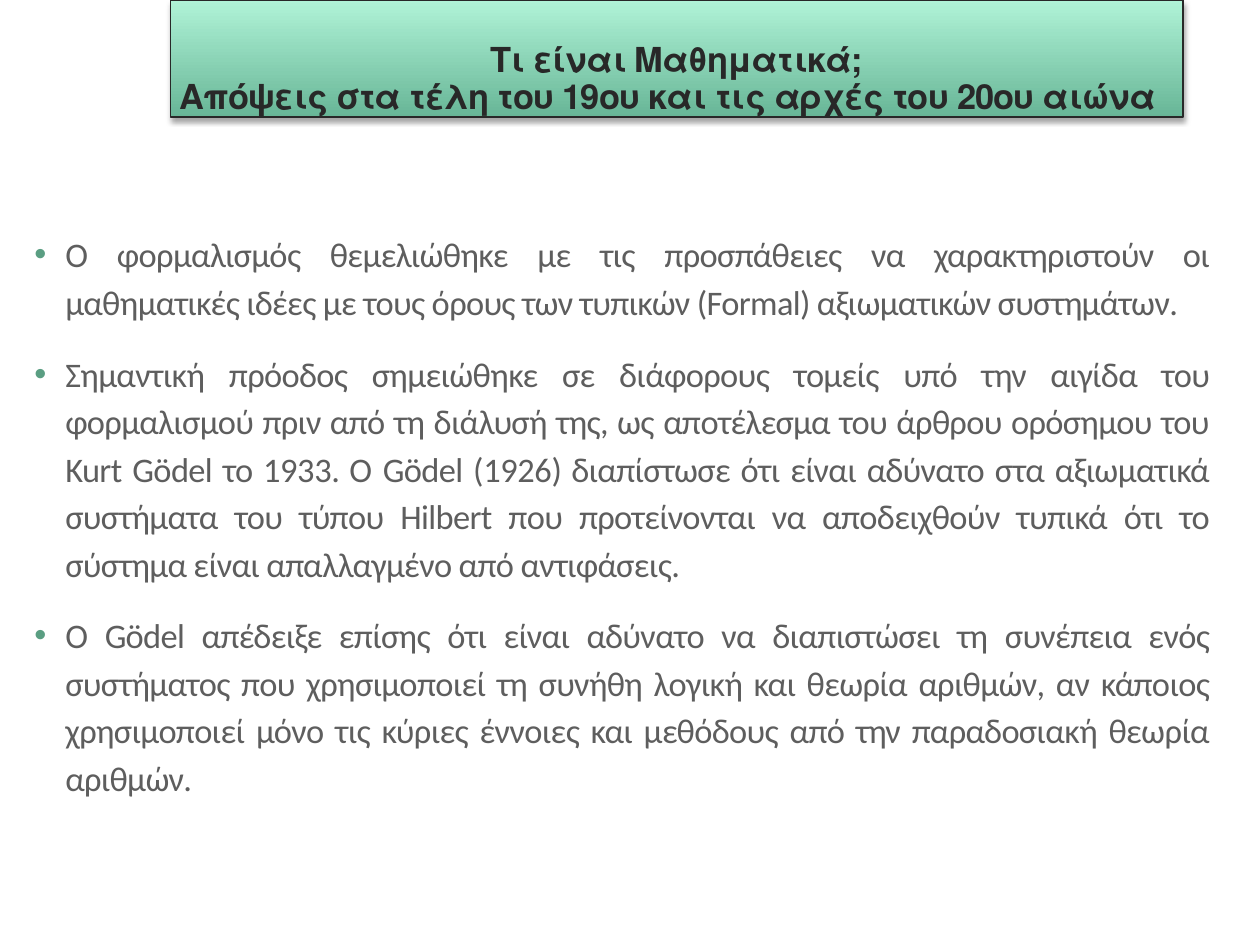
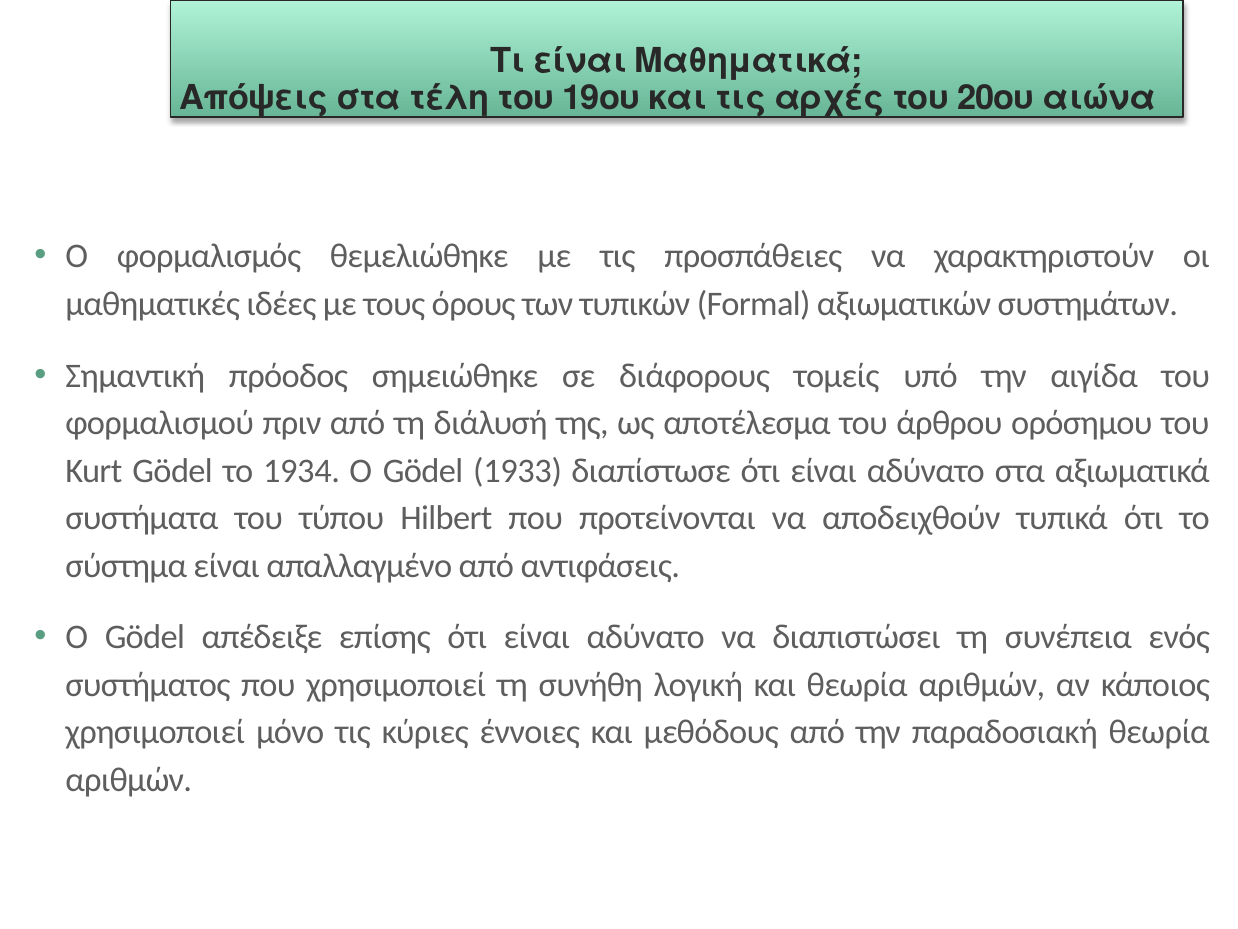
1933: 1933 -> 1934
1926: 1926 -> 1933
